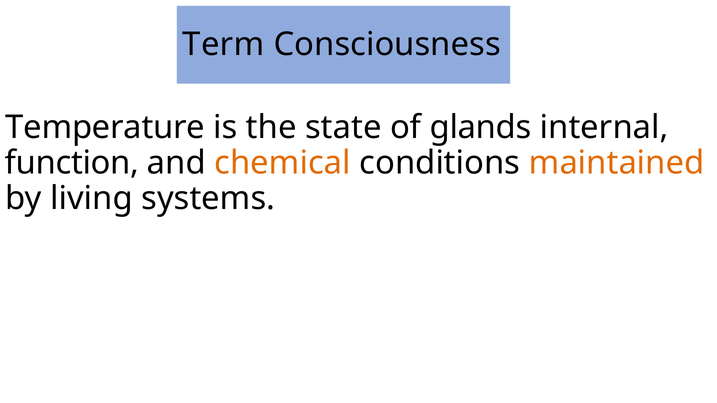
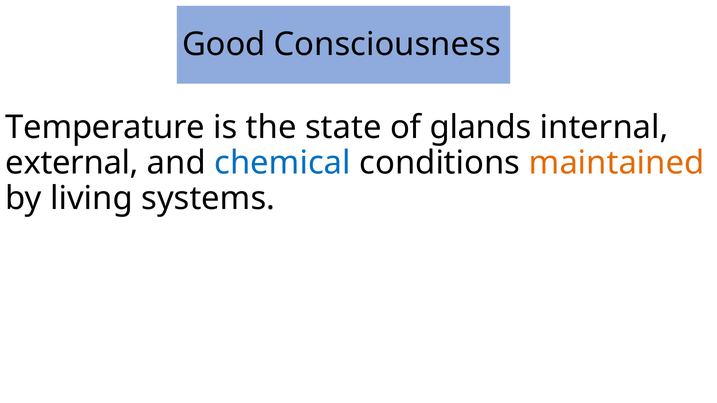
Term: Term -> Good
function: function -> external
chemical colour: orange -> blue
